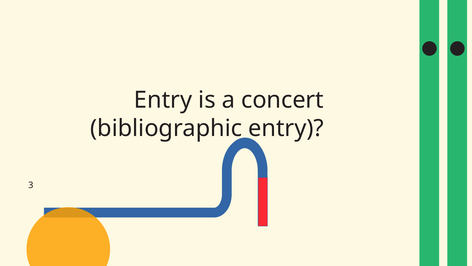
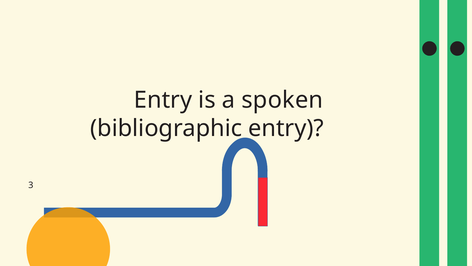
concert: concert -> spoken
